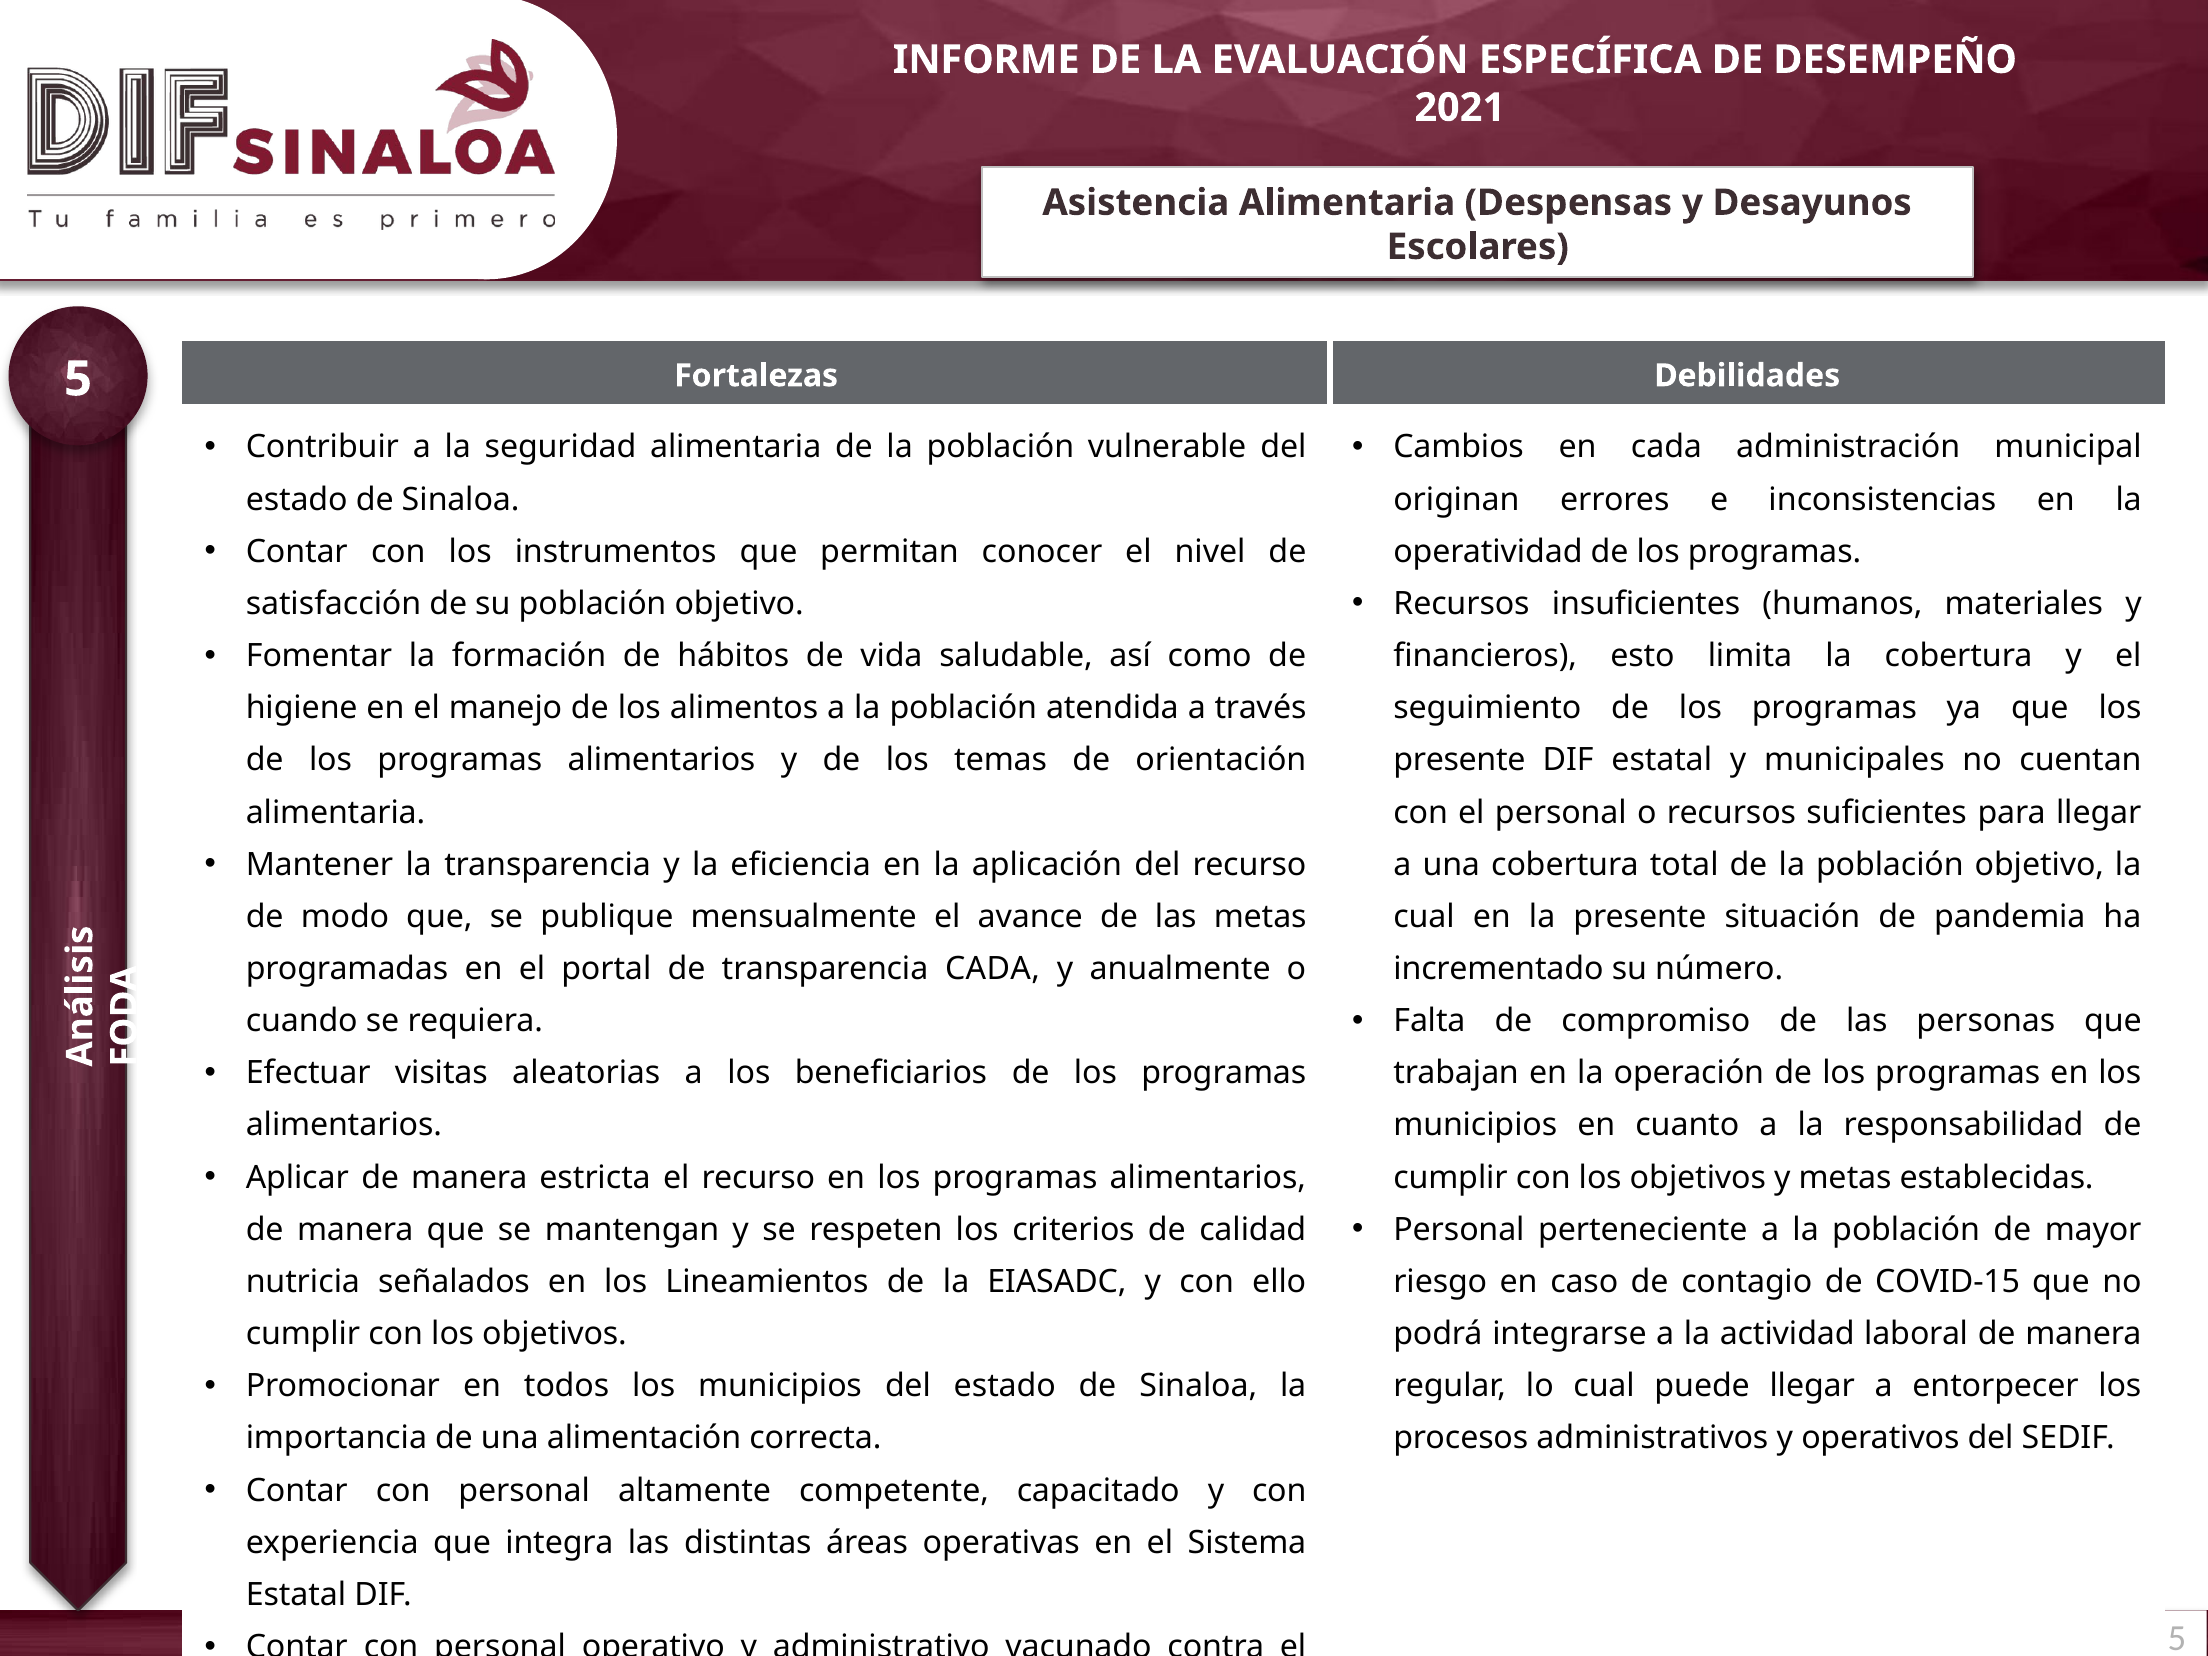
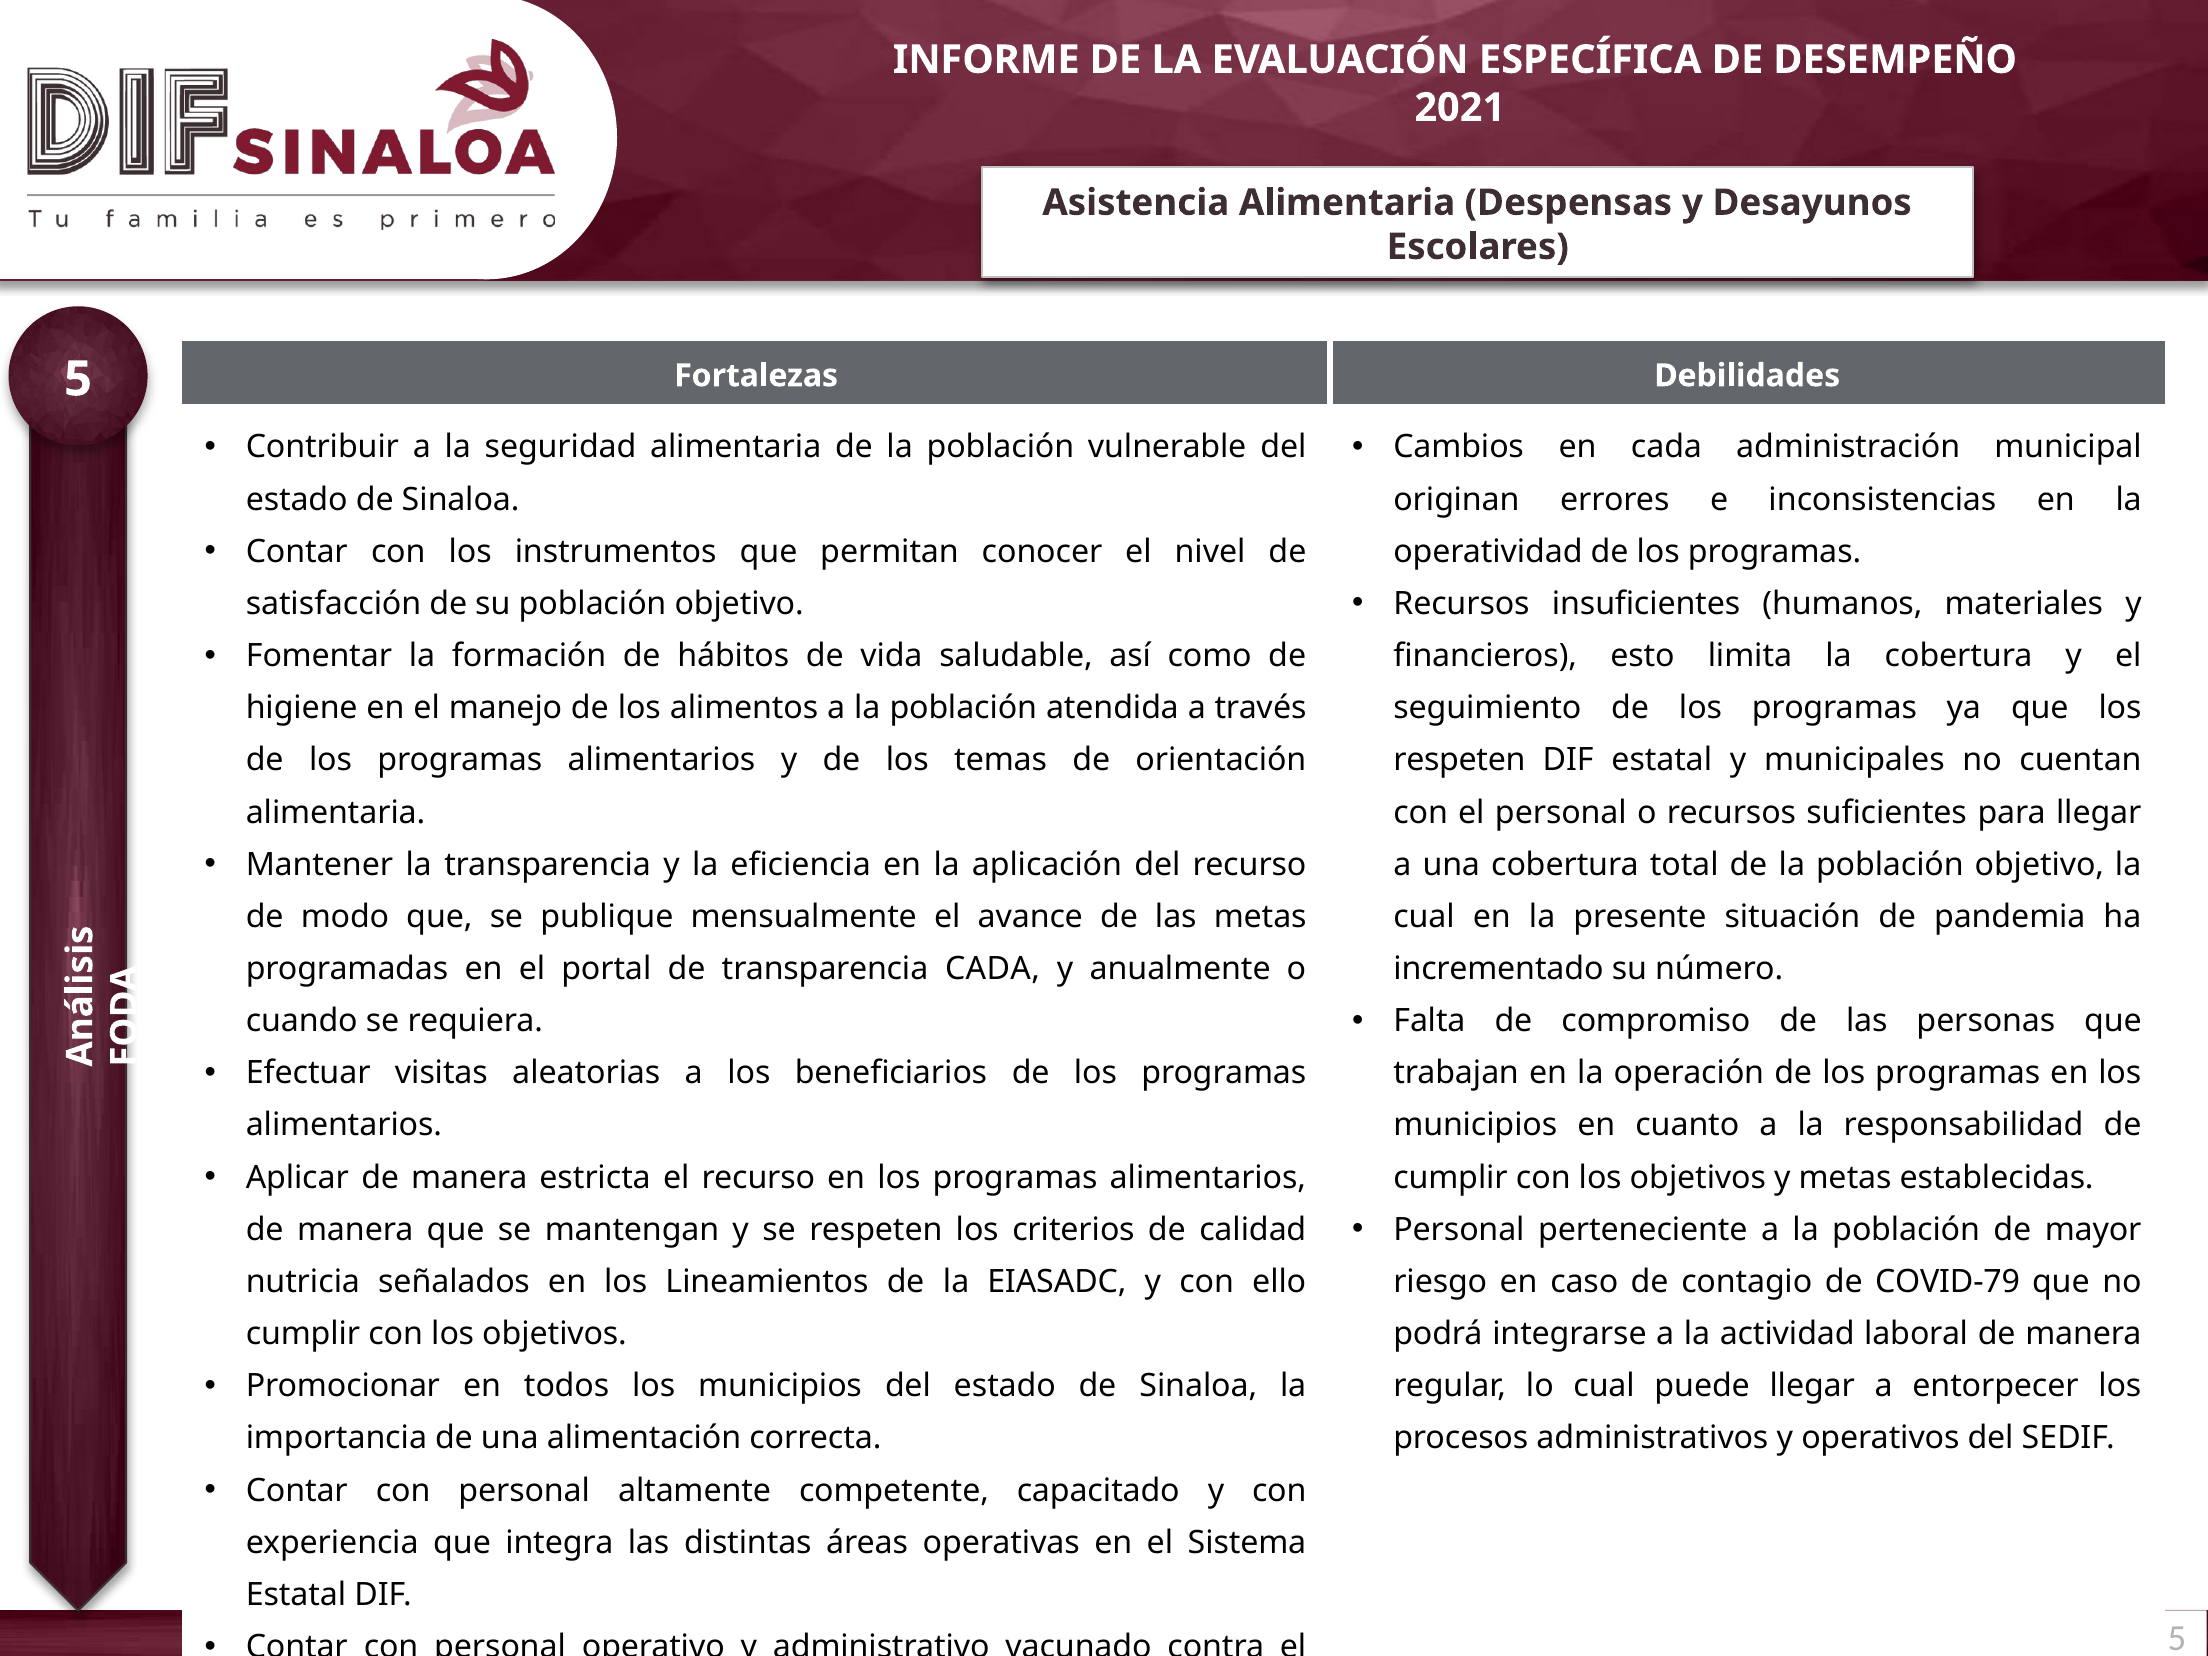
presente at (1459, 760): presente -> respeten
COVID-15: COVID-15 -> COVID-79
